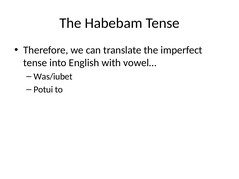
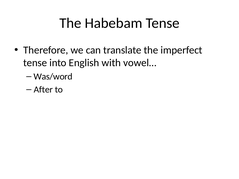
Was/iubet: Was/iubet -> Was/word
Potui: Potui -> After
